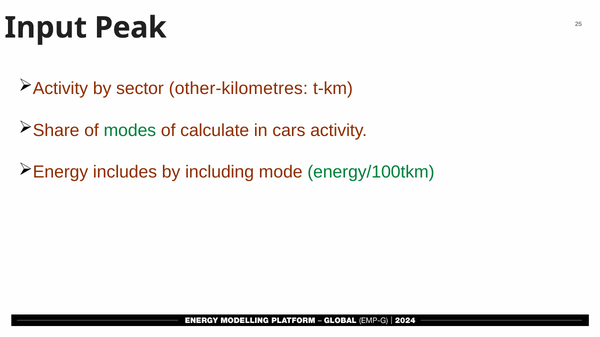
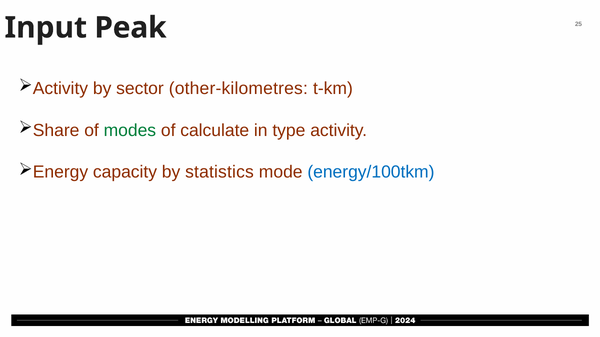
cars: cars -> type
includes: includes -> capacity
including: including -> statistics
energy/100tkm colour: green -> blue
